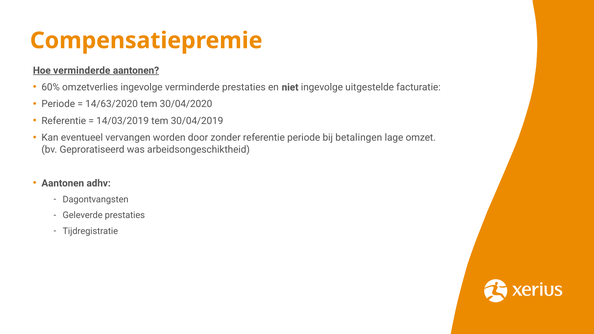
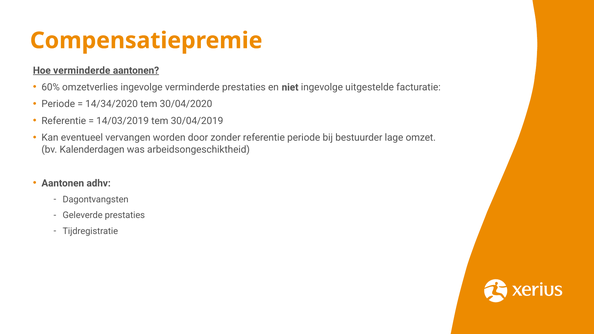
14/63/2020: 14/63/2020 -> 14/34/2020
betalingen: betalingen -> bestuurder
Geproratiseerd: Geproratiseerd -> Kalenderdagen
